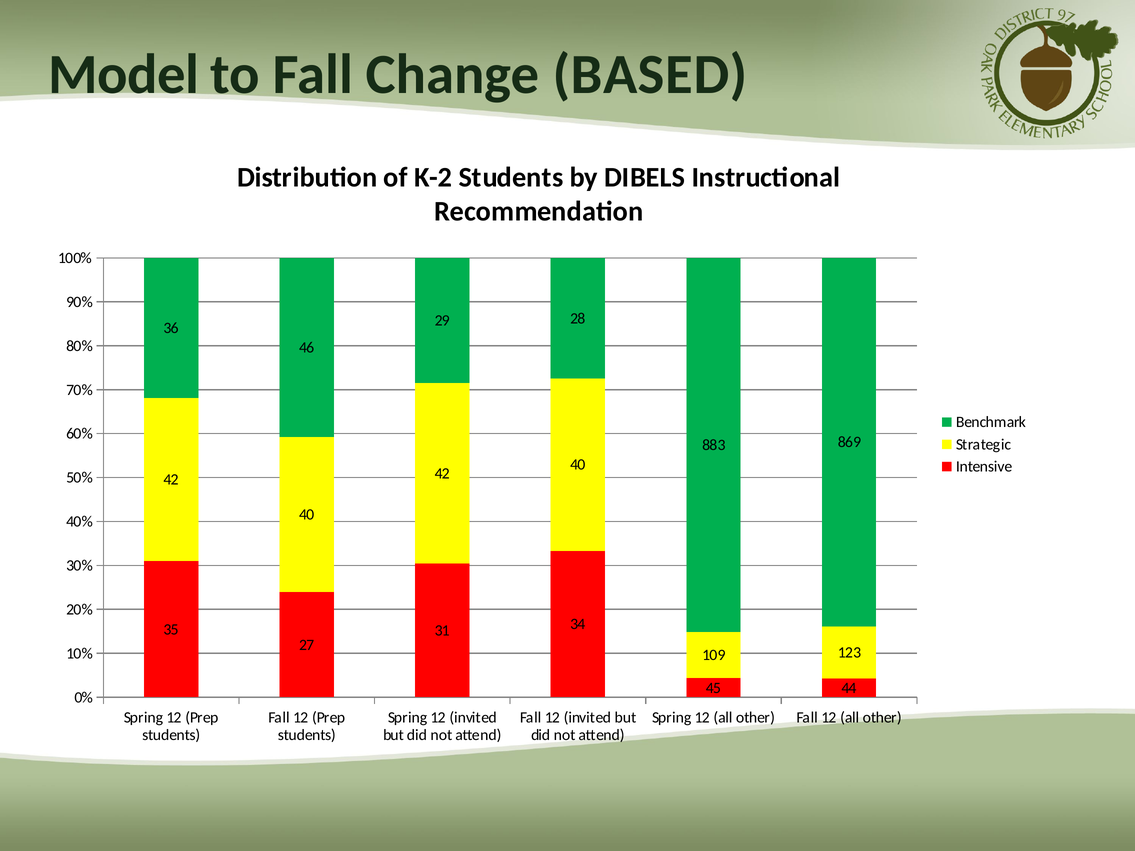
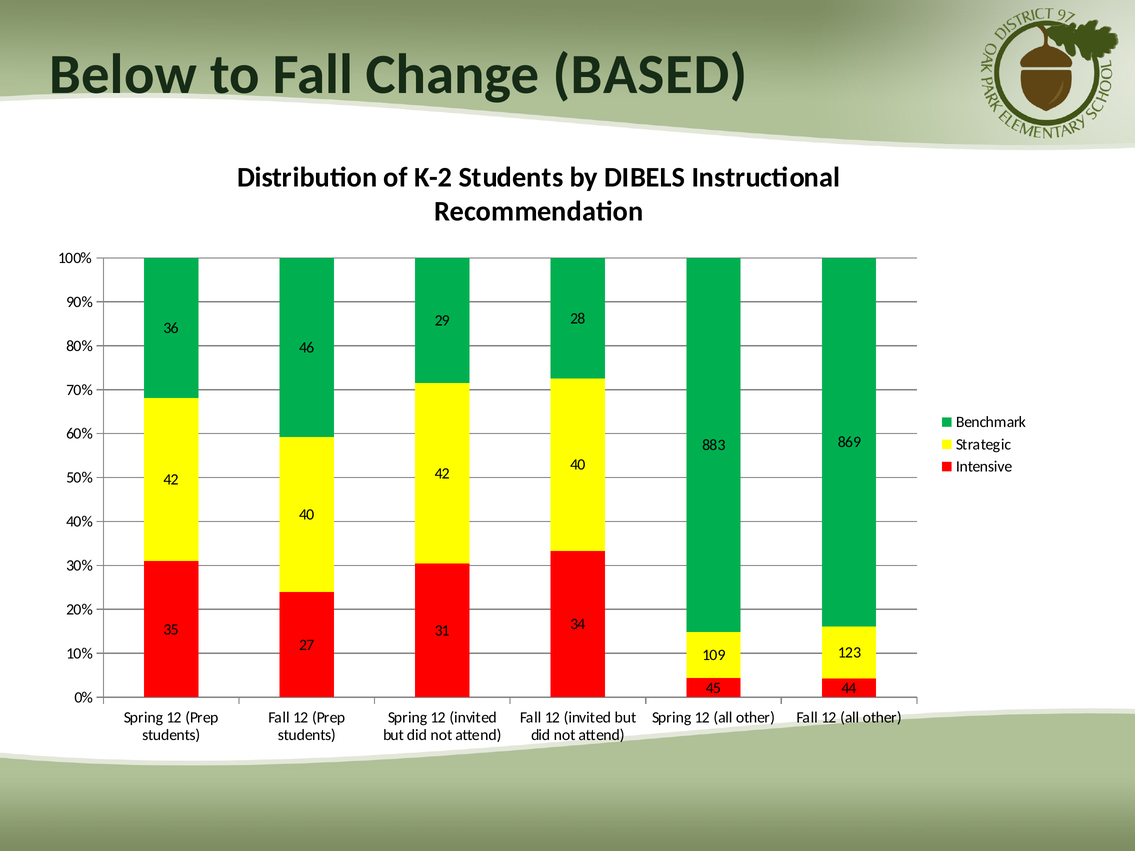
Model: Model -> Below
